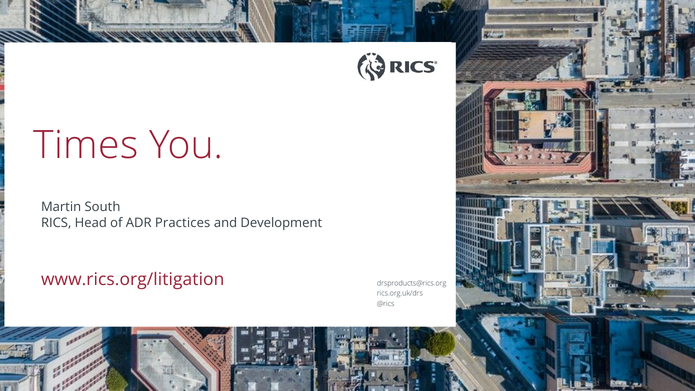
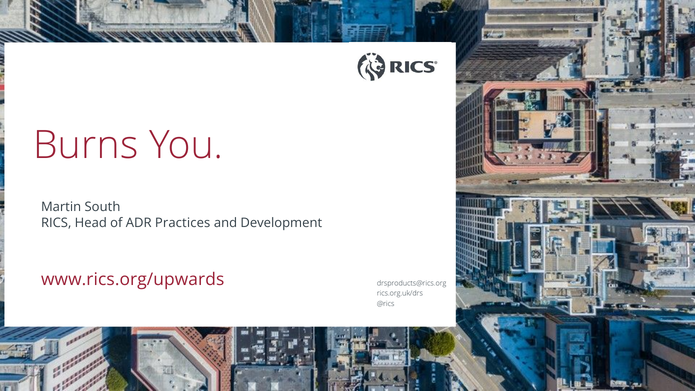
Times: Times -> Burns
www.rics.org/litigation: www.rics.org/litigation -> www.rics.org/upwards
